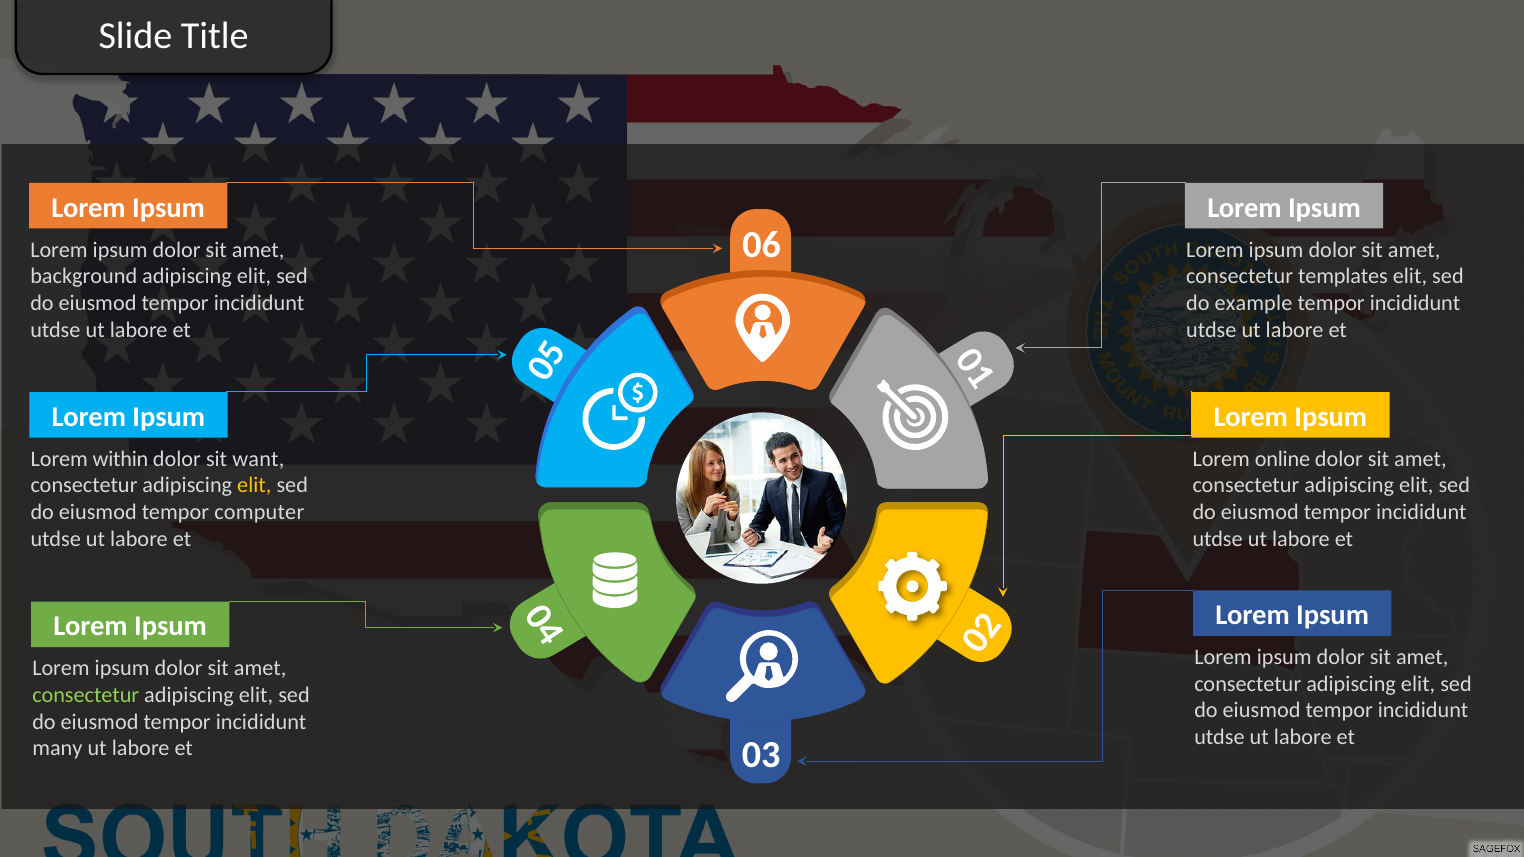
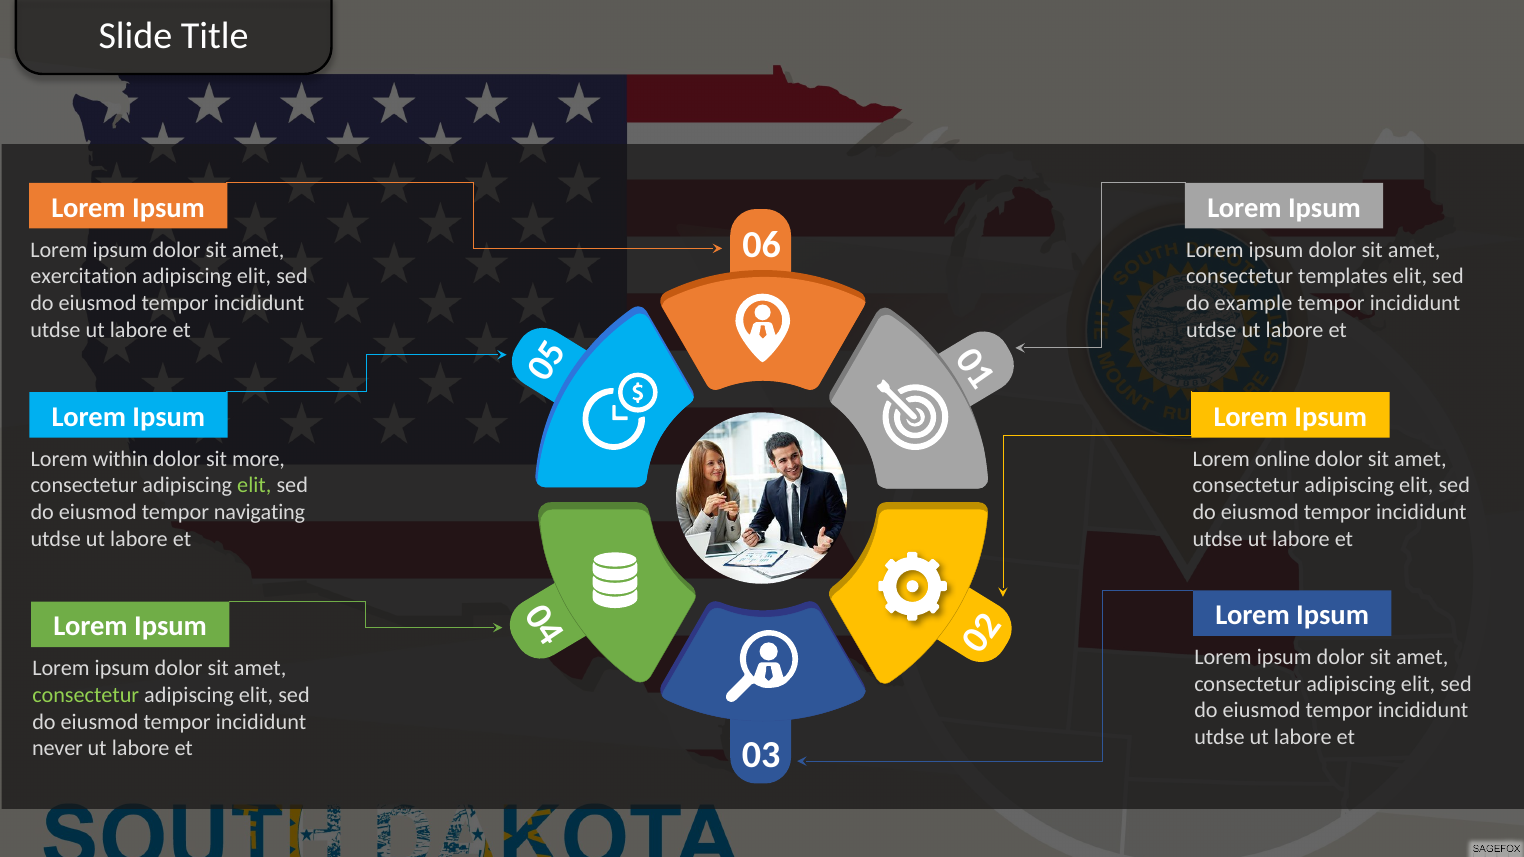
background: background -> exercitation
want: want -> more
elit at (254, 486) colour: yellow -> light green
computer: computer -> navigating
many: many -> never
